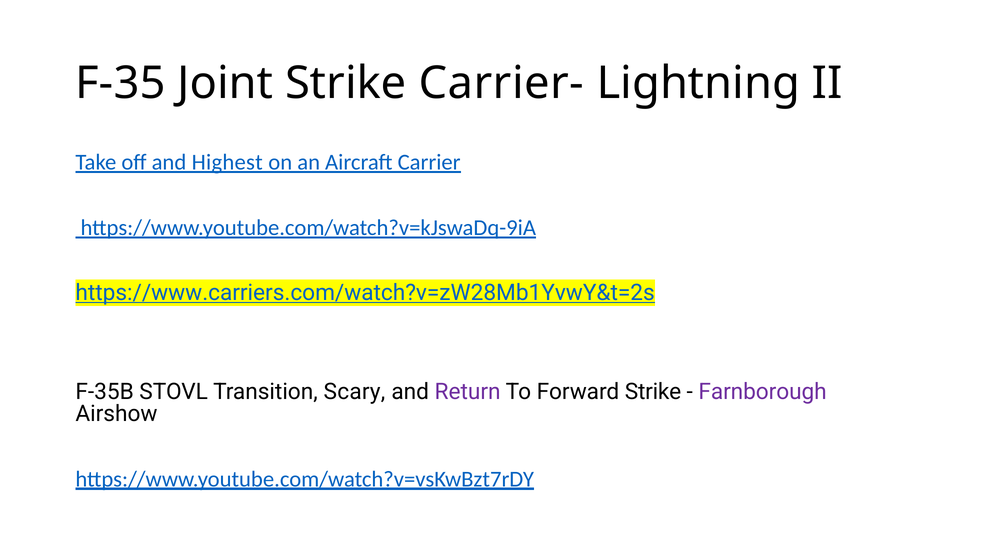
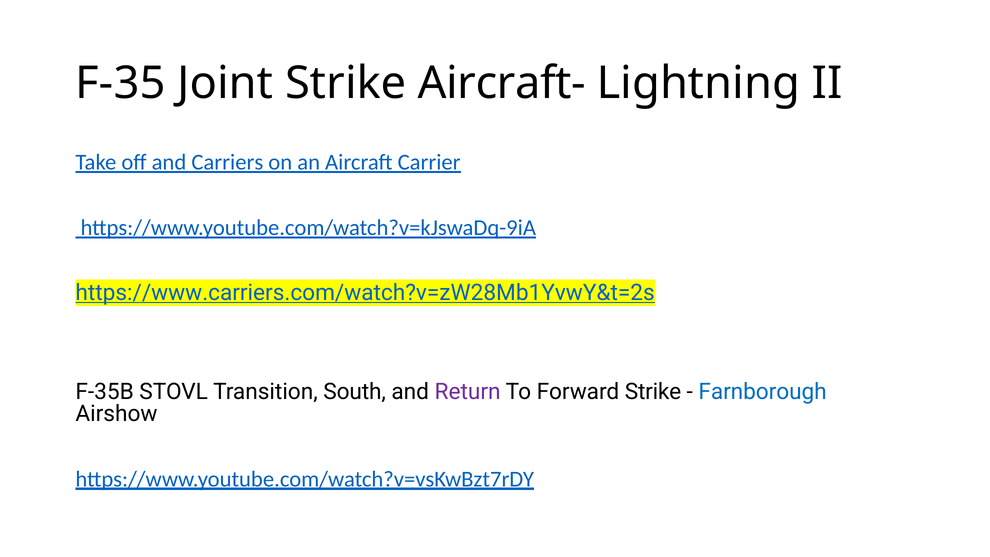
Carrier-: Carrier- -> Aircraft-
Highest: Highest -> Carriers
Scary: Scary -> South
Farnborough colour: purple -> blue
